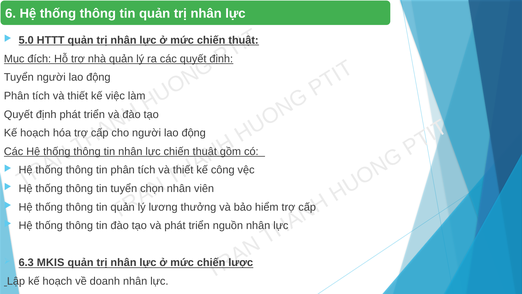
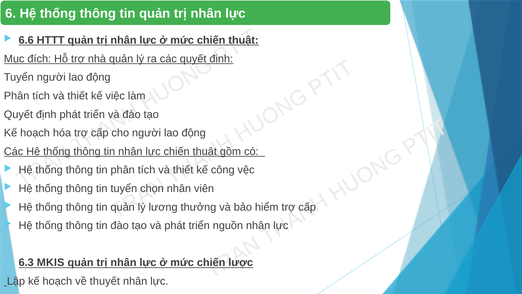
5.0: 5.0 -> 6.6
doanh: doanh -> thuyết
